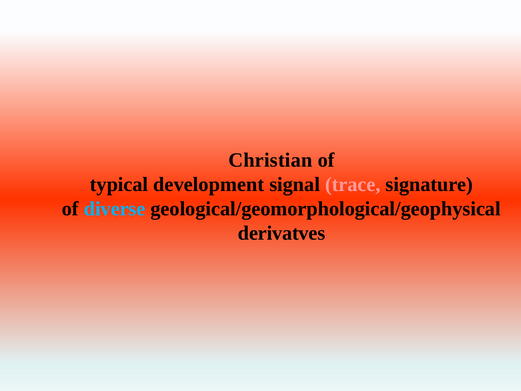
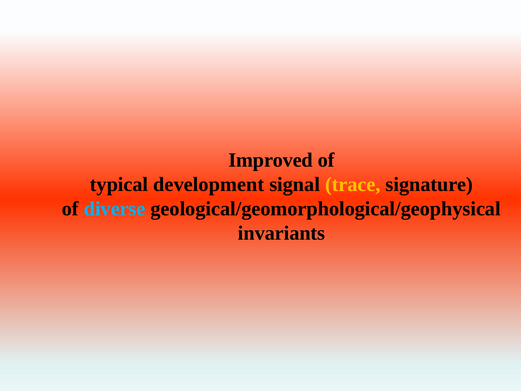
Christian: Christian -> Improved
trace colour: pink -> yellow
derivatves: derivatves -> invariants
